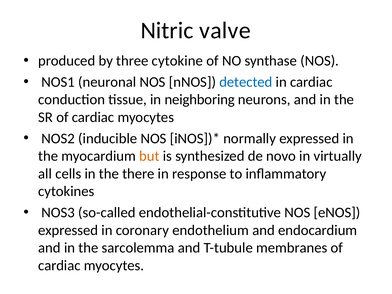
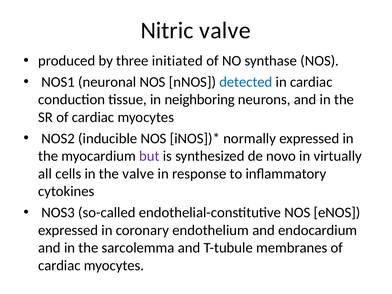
cytokine: cytokine -> initiated
but colour: orange -> purple
the there: there -> valve
